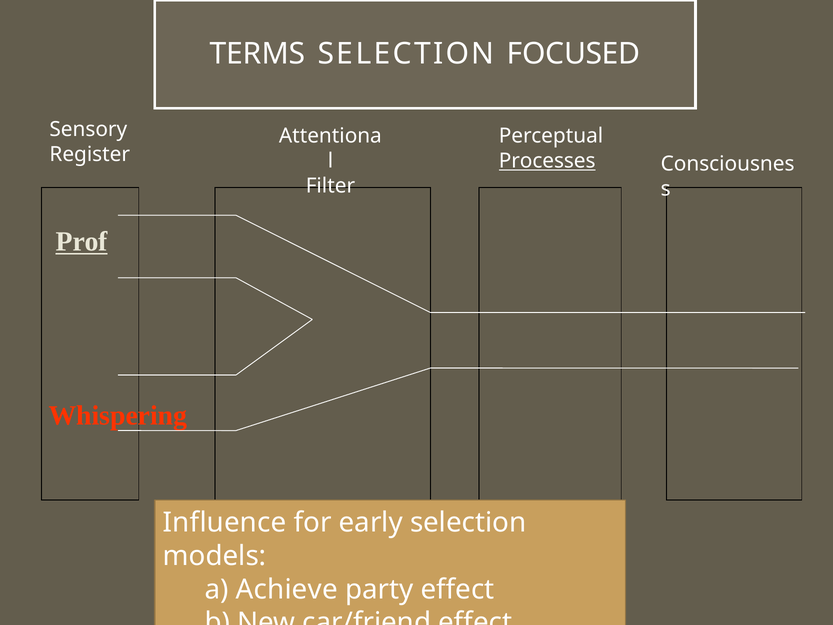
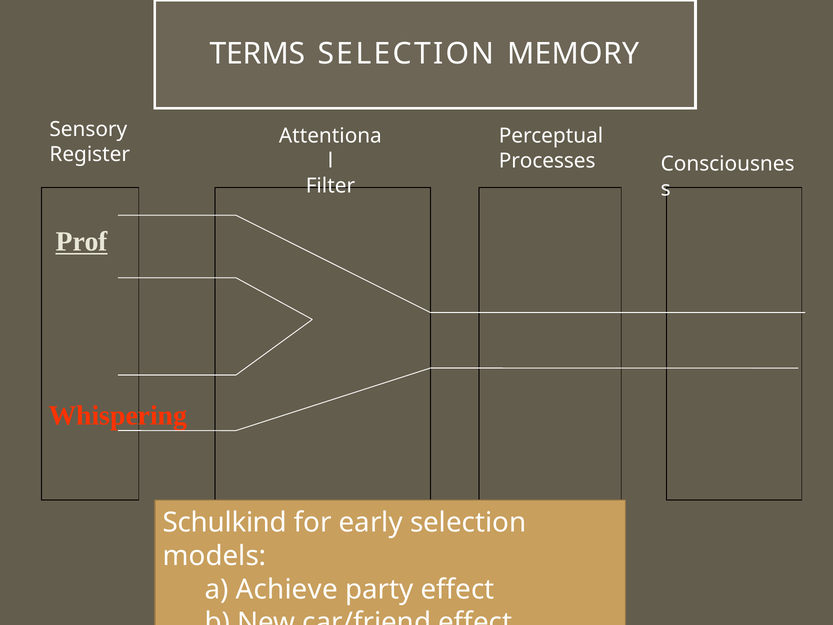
FOCUSED: FOCUSED -> MEMORY
Processes underline: present -> none
Influence: Influence -> Schulkind
